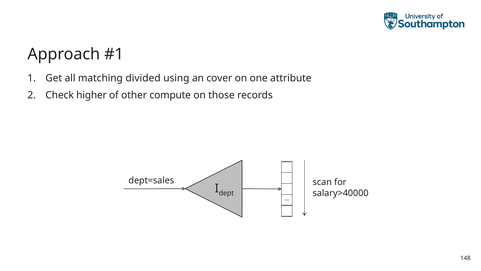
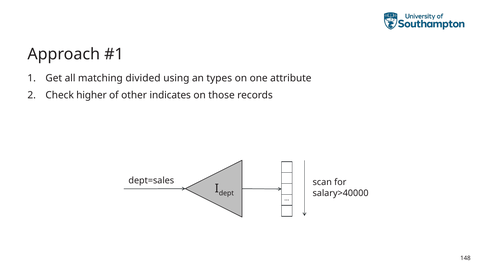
cover: cover -> types
compute: compute -> indicates
